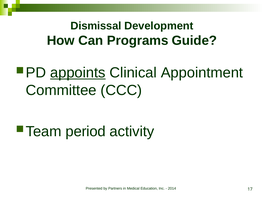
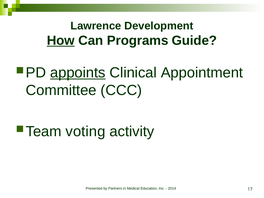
Dismissal: Dismissal -> Lawrence
How underline: none -> present
period: period -> voting
